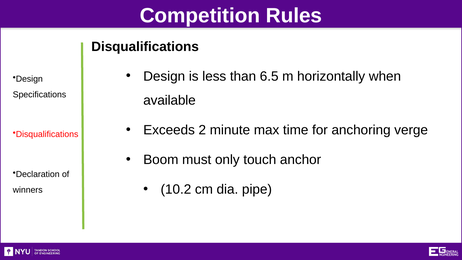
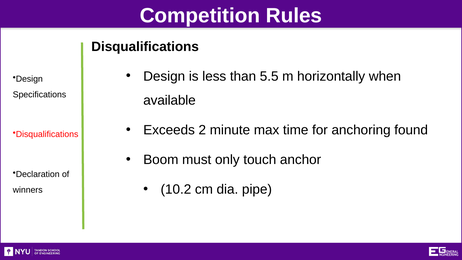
6.5: 6.5 -> 5.5
verge: verge -> found
